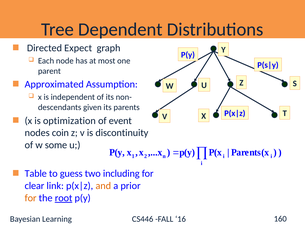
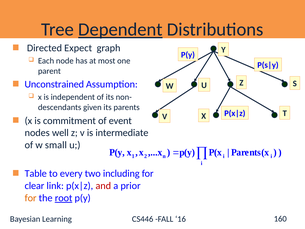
Dependent underline: none -> present
Approximated: Approximated -> Unconstrained
optimization: optimization -> commitment
coin: coin -> well
discontinuity: discontinuity -> intermediate
some: some -> small
guess: guess -> every
and colour: orange -> red
